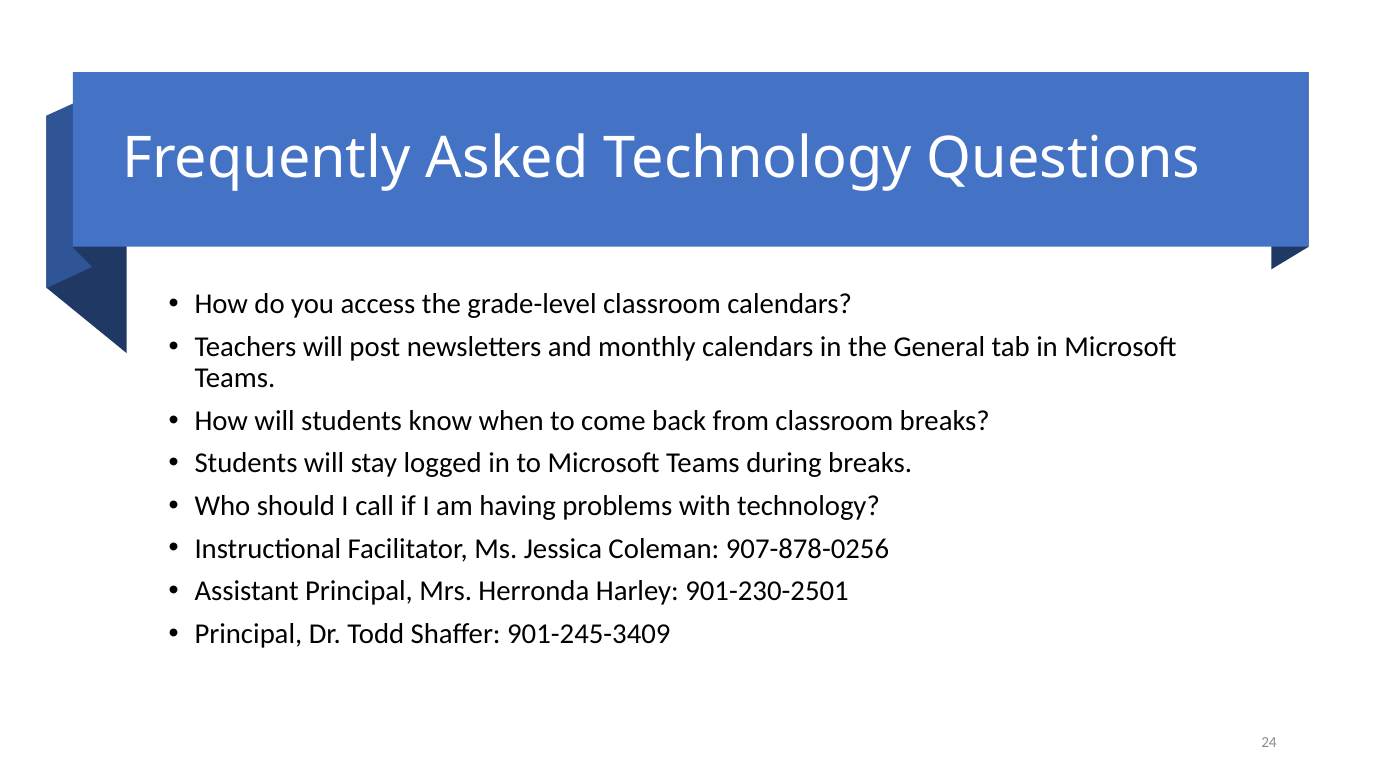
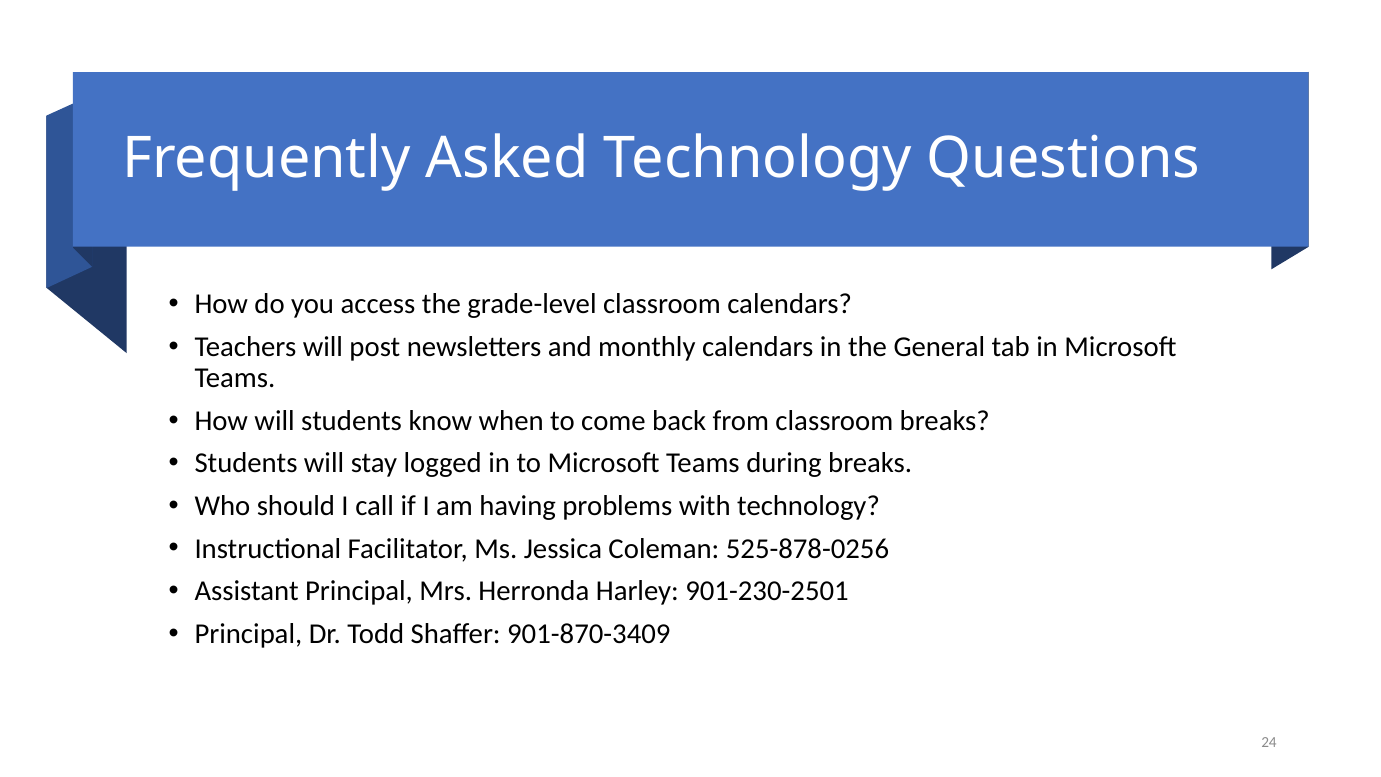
907-878-0256: 907-878-0256 -> 525-878-0256
901-245-3409: 901-245-3409 -> 901-870-3409
